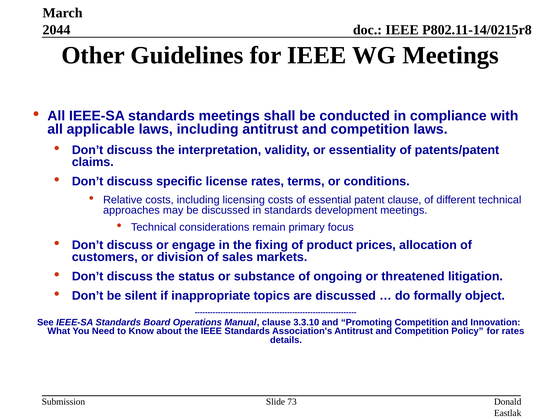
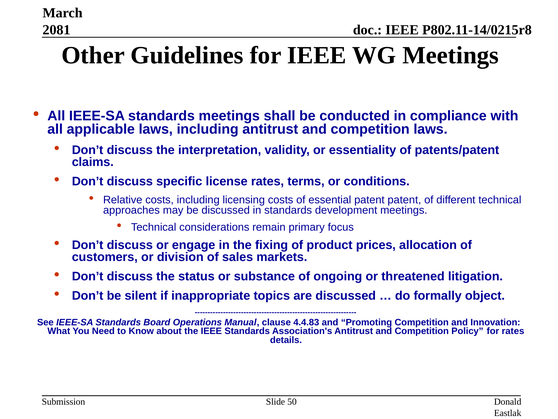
2044: 2044 -> 2081
patent clause: clause -> patent
3.3.10: 3.3.10 -> 4.4.83
73: 73 -> 50
